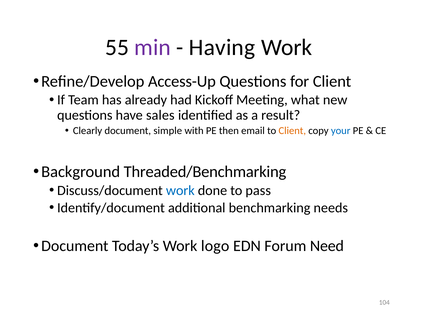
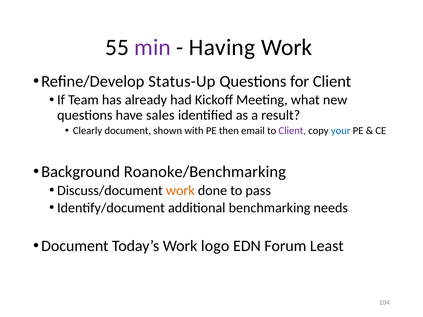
Access-Up: Access-Up -> Status-Up
simple: simple -> shown
Client at (292, 131) colour: orange -> purple
Threaded/Benchmarking: Threaded/Benchmarking -> Roanoke/Benchmarking
work at (180, 191) colour: blue -> orange
Need: Need -> Least
